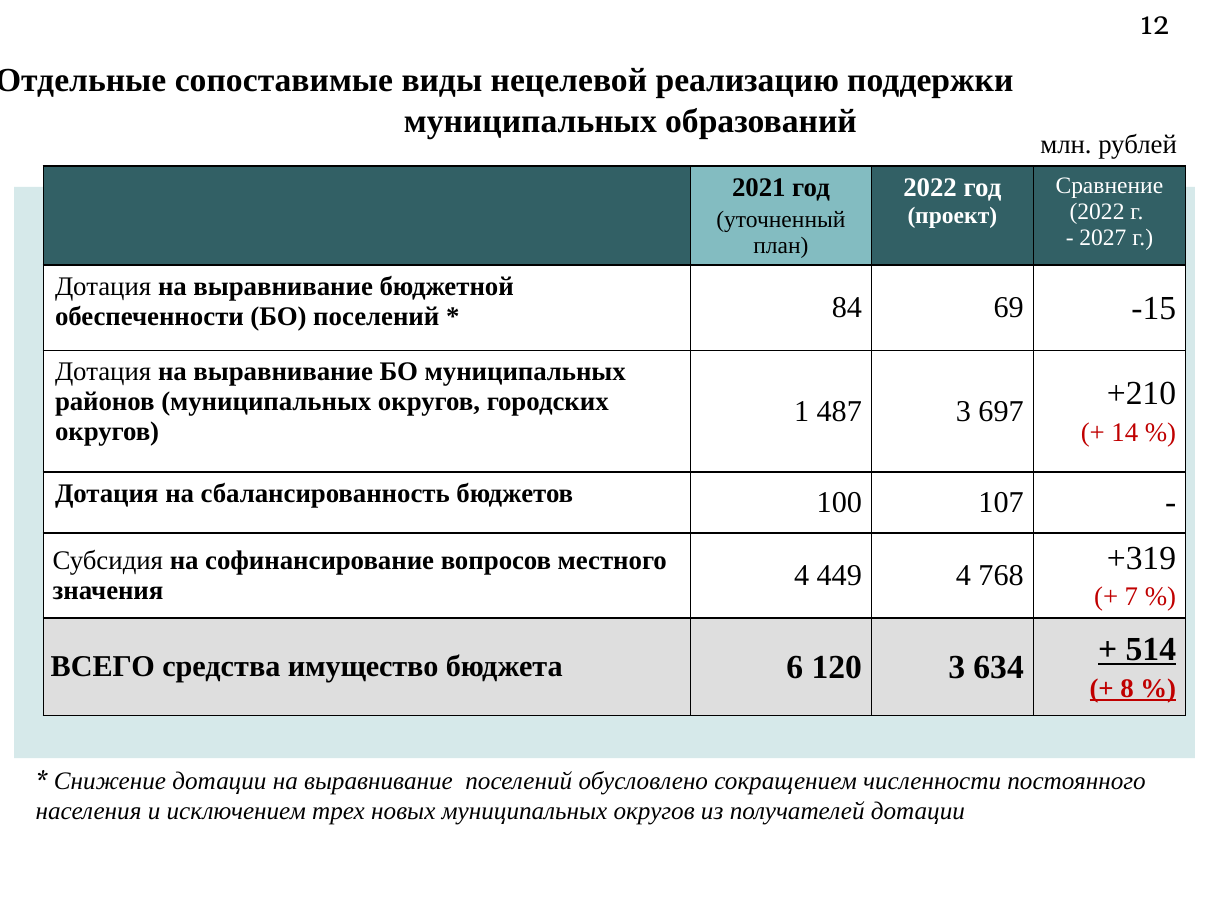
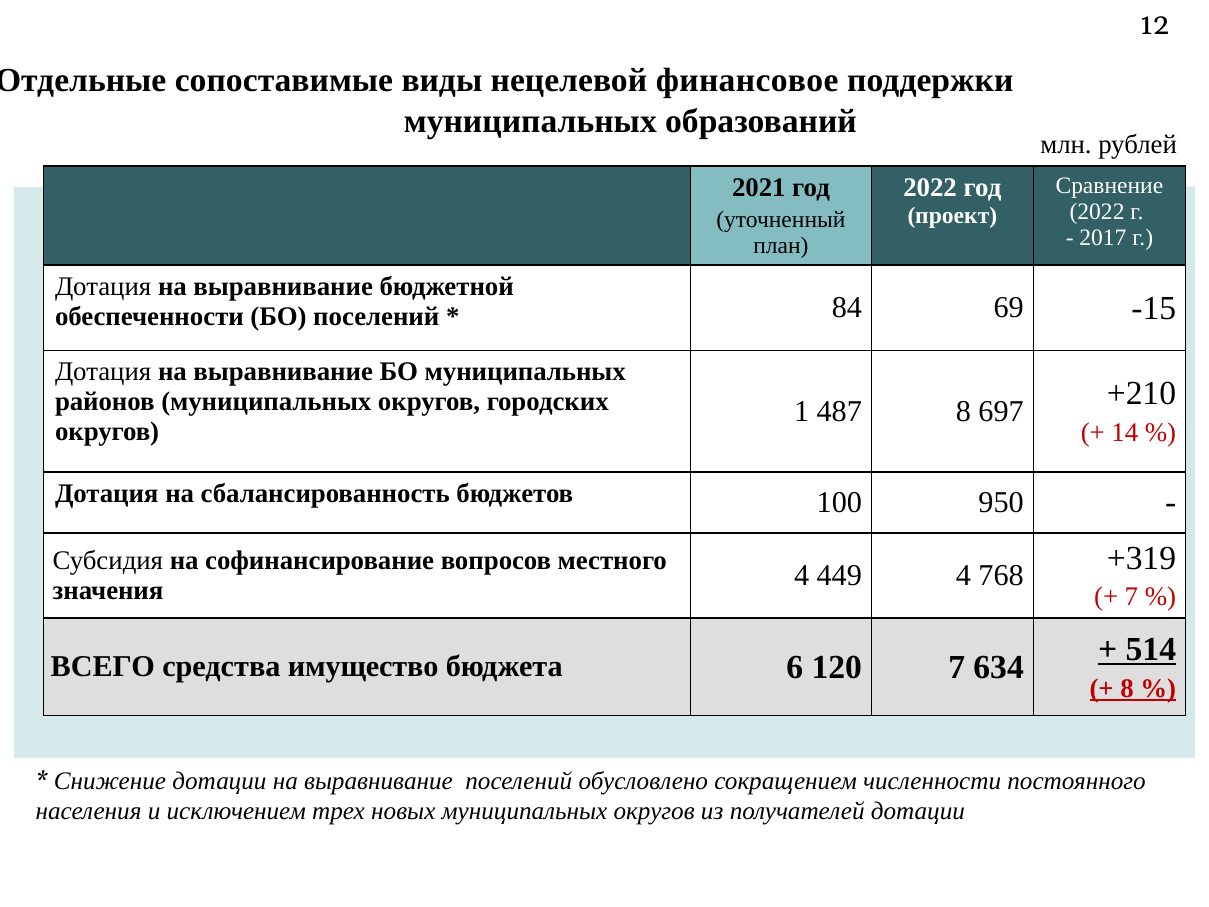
реализацию: реализацию -> финансовое
2027: 2027 -> 2017
487 3: 3 -> 8
107: 107 -> 950
120 3: 3 -> 7
